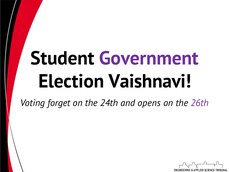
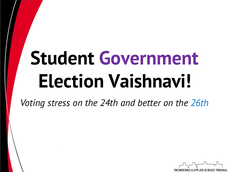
forget: forget -> stress
opens: opens -> better
26th colour: purple -> blue
